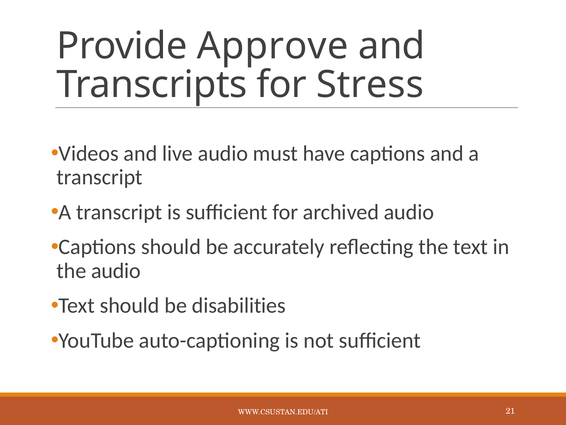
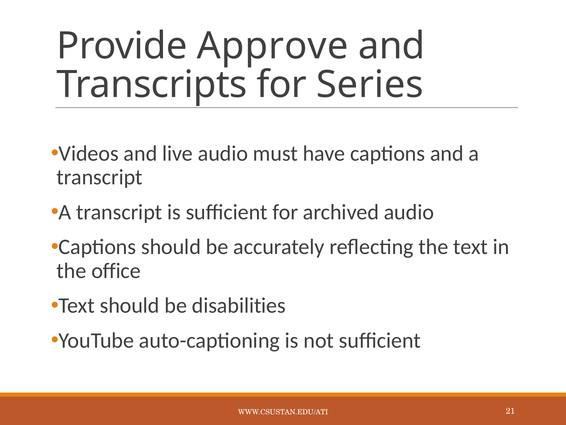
Stress: Stress -> Series
the audio: audio -> office
